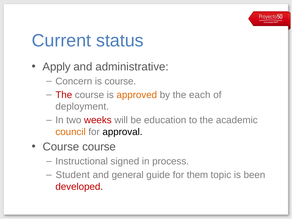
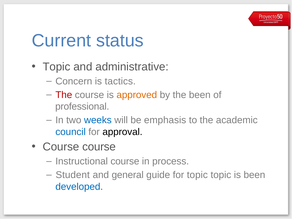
Apply at (57, 67): Apply -> Topic
is course: course -> tactics
the each: each -> been
deployment: deployment -> professional
weeks colour: red -> blue
education: education -> emphasis
council colour: orange -> blue
Instructional signed: signed -> course
for them: them -> topic
developed colour: red -> blue
